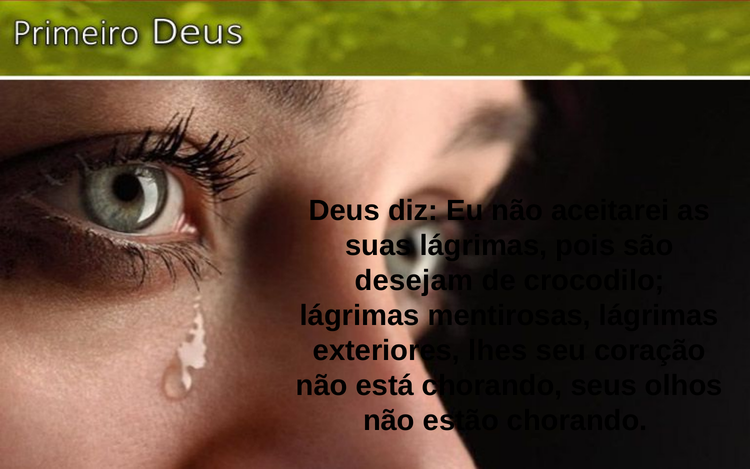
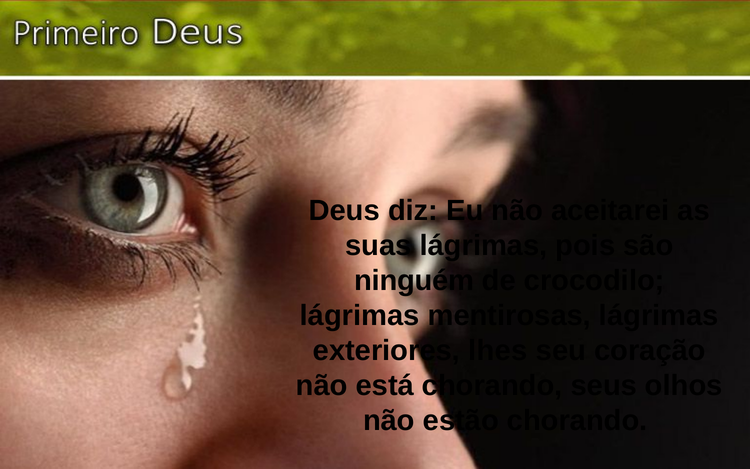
desejam: desejam -> ninguém
